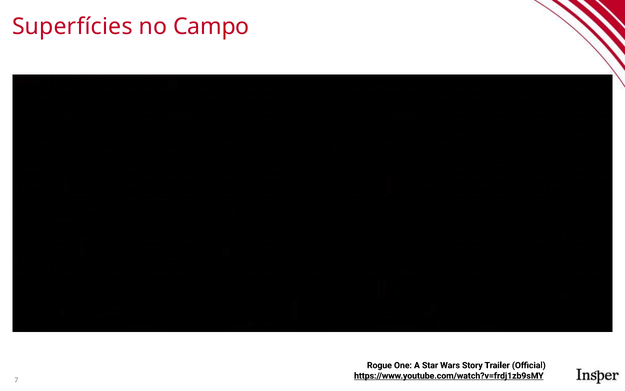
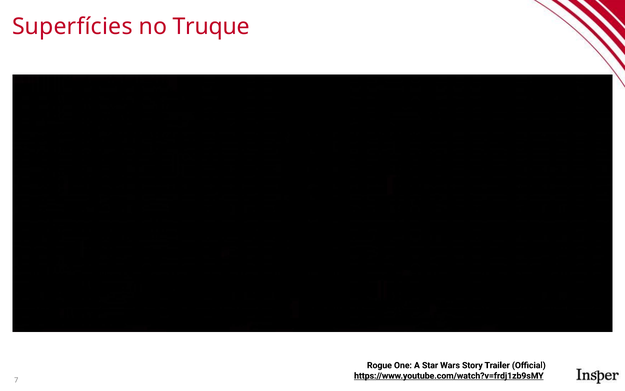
Campo: Campo -> Truque
